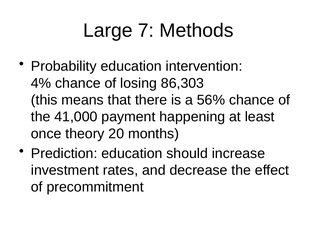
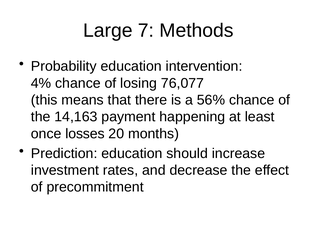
86,303: 86,303 -> 76,077
41,000: 41,000 -> 14,163
theory: theory -> losses
